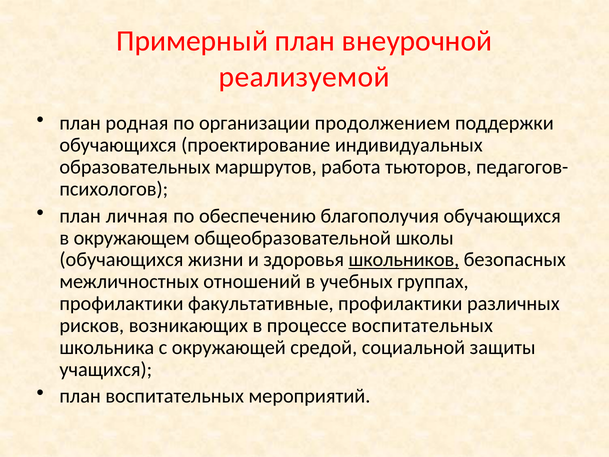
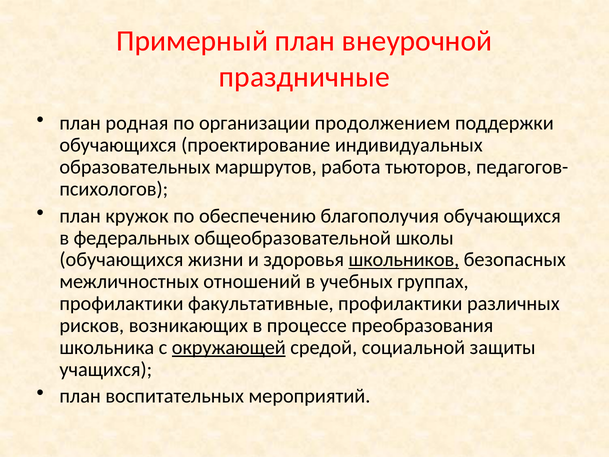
реализуемой: реализуемой -> праздничные
личная: личная -> кружок
окружающем: окружающем -> федеральных
процессе воспитательных: воспитательных -> преобразования
окружающей underline: none -> present
